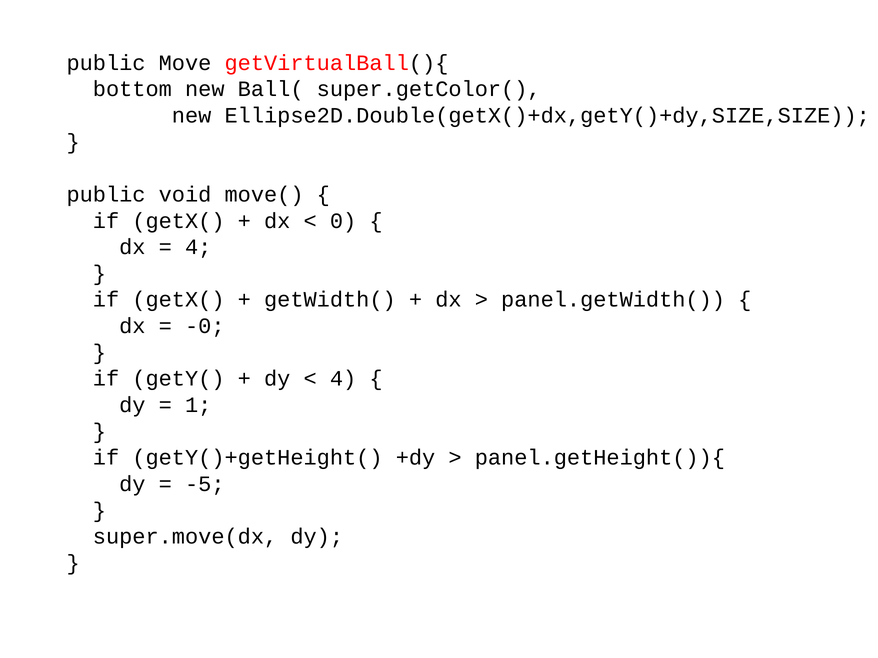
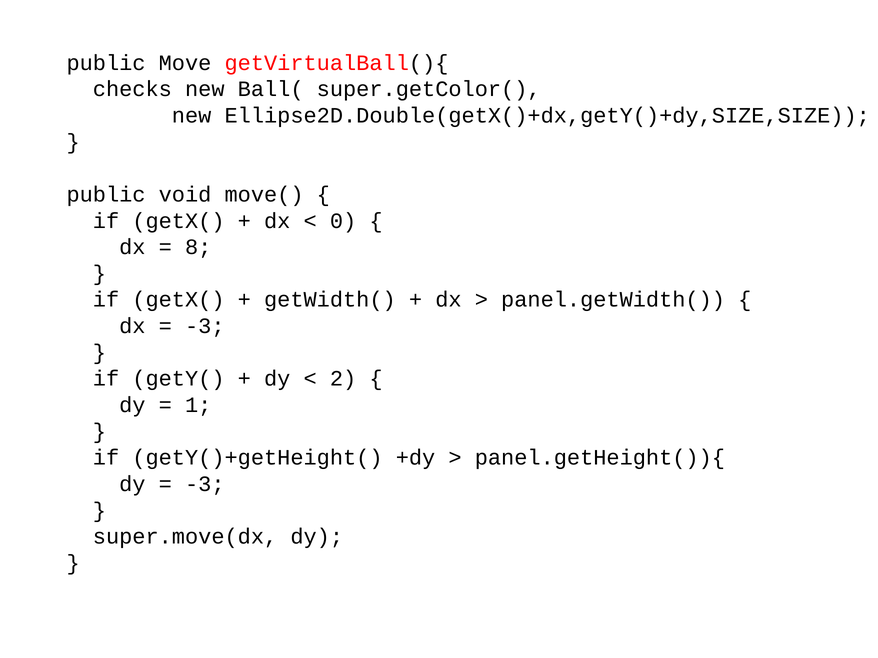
bottom: bottom -> checks
4 at (198, 247): 4 -> 8
-0 at (205, 326): -0 -> -3
4 at (343, 379): 4 -> 2
-5 at (205, 484): -5 -> -3
